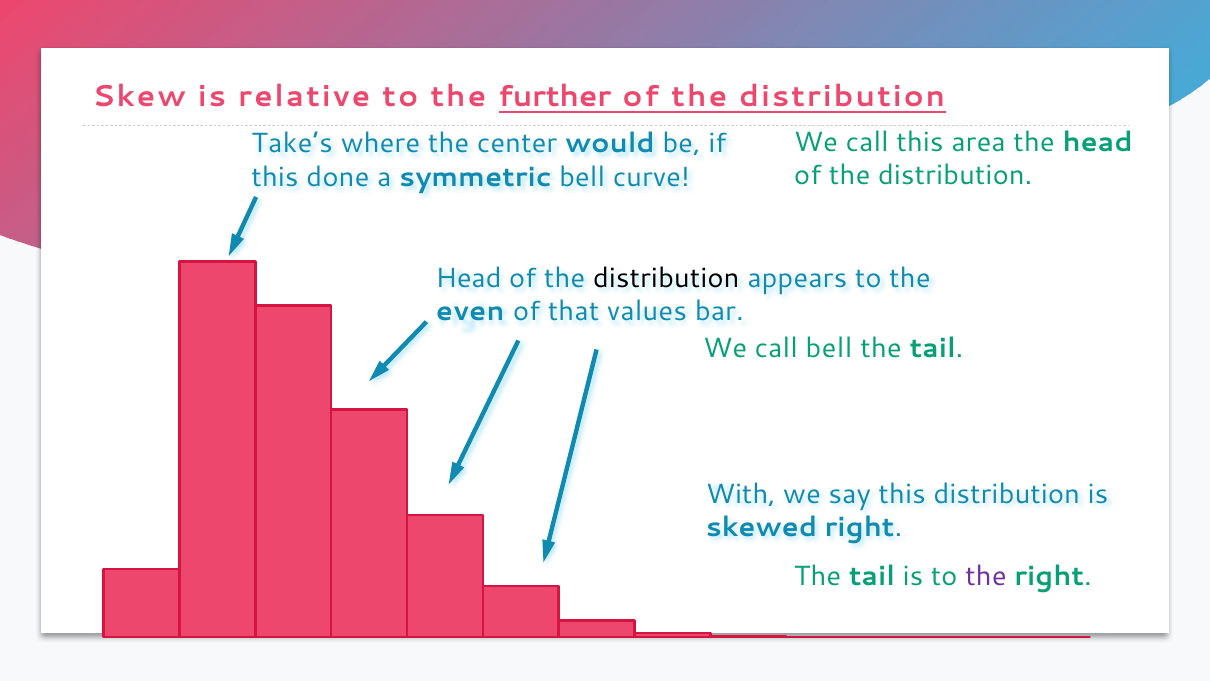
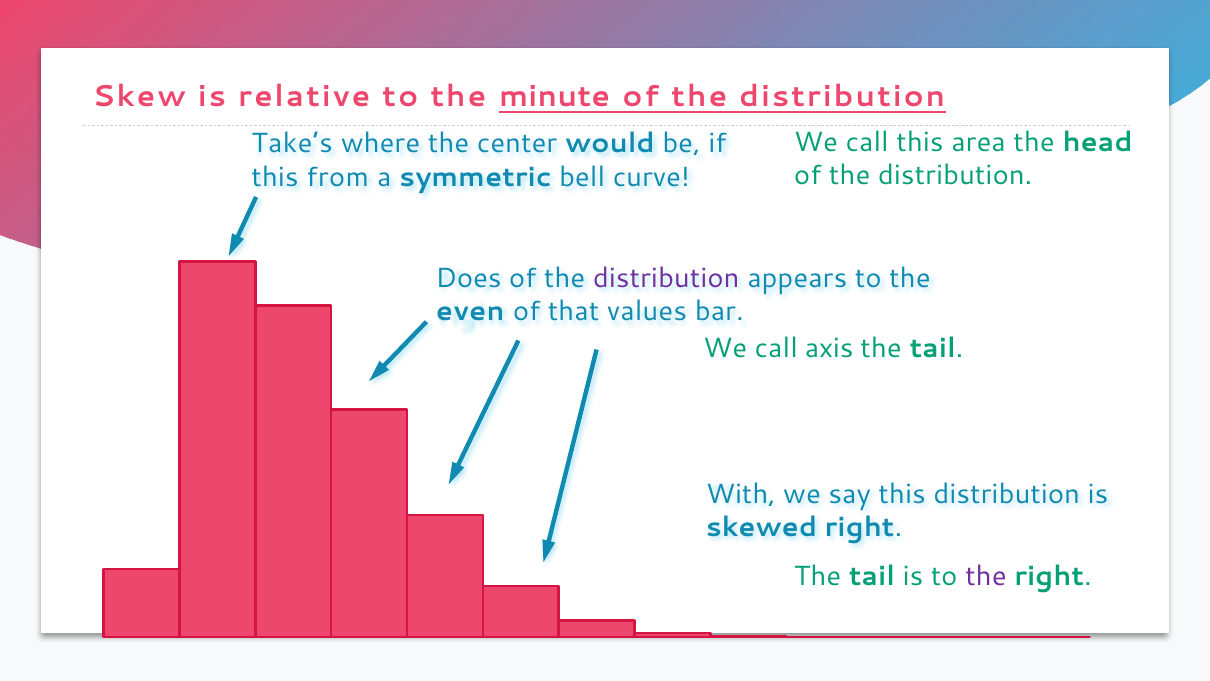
further: further -> minute
done: done -> from
Head at (469, 278): Head -> Does
distribution at (666, 278) colour: black -> purple
call bell: bell -> axis
